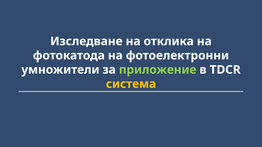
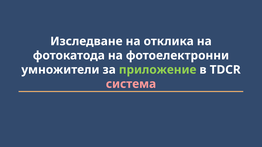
система colour: yellow -> pink
